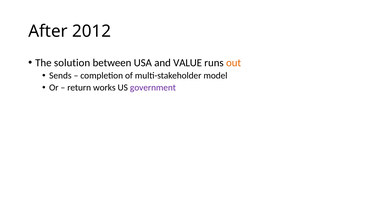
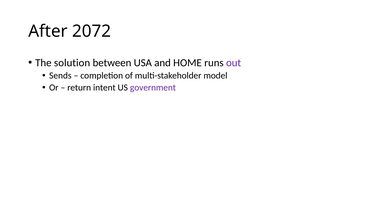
2012: 2012 -> 2072
VALUE: VALUE -> HOME
out colour: orange -> purple
works: works -> intent
